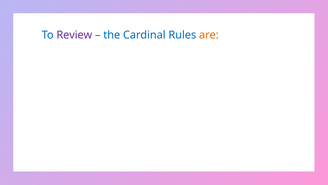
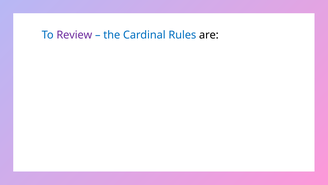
are colour: orange -> black
